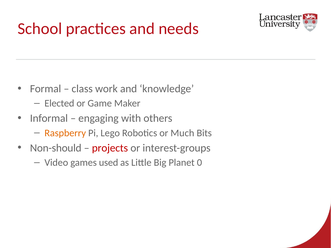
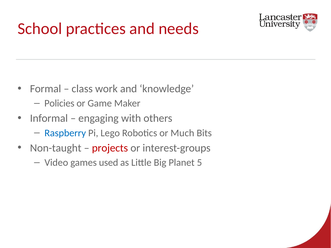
Elected: Elected -> Policies
Raspberry colour: orange -> blue
Non-should: Non-should -> Non-taught
0: 0 -> 5
